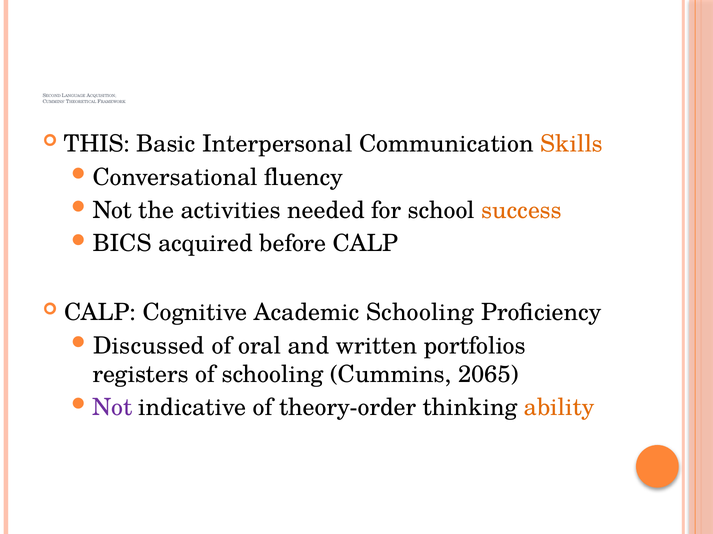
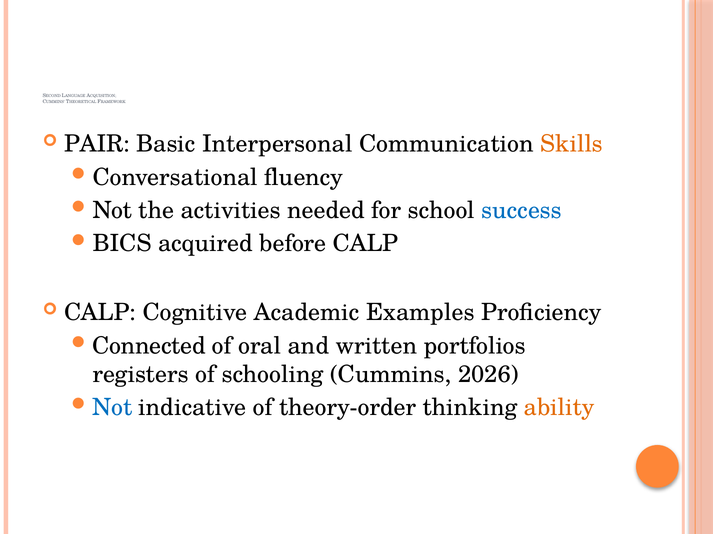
THIS: THIS -> PAIR
success colour: orange -> blue
Academic Schooling: Schooling -> Examples
Discussed: Discussed -> Connected
2065: 2065 -> 2026
Not at (112, 408) colour: purple -> blue
